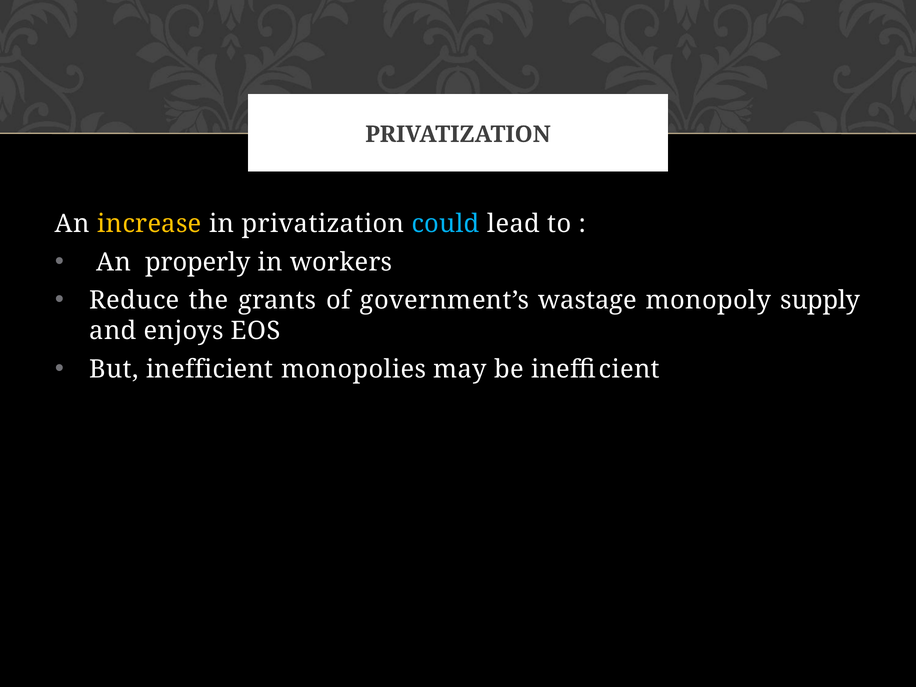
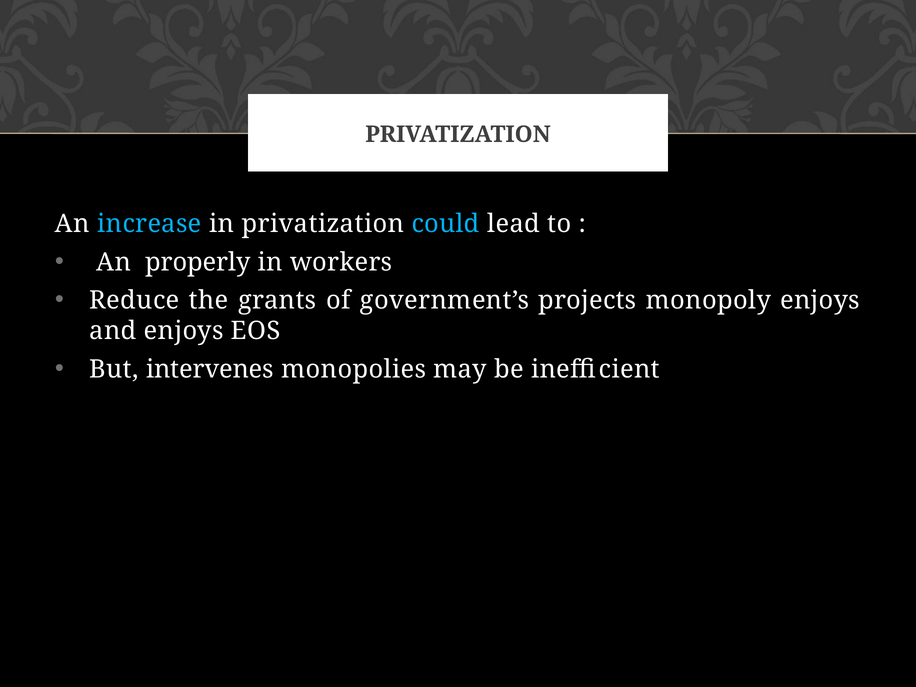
increase colour: yellow -> light blue
wastage: wastage -> projects
monopoly supply: supply -> enjoys
But inefficient: inefficient -> intervenes
